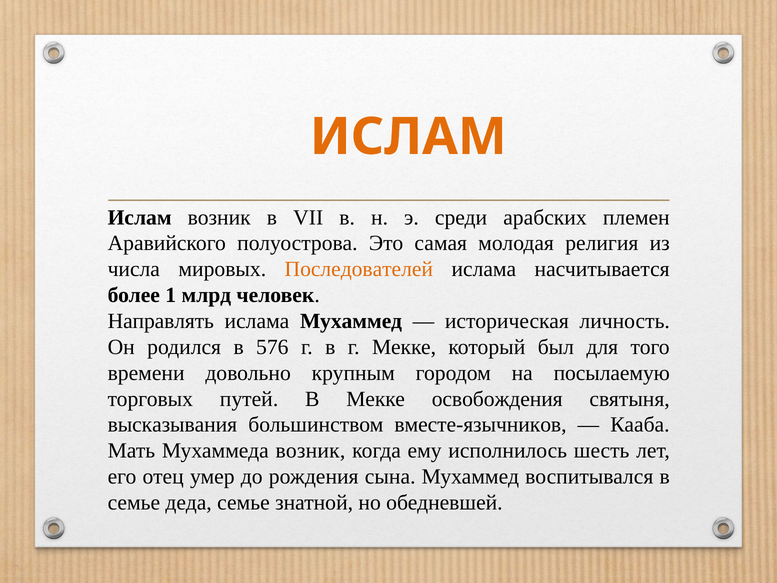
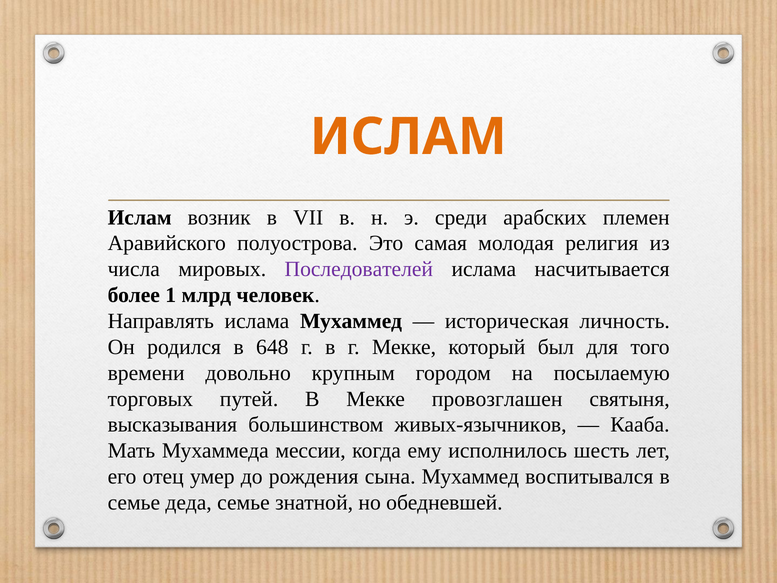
Последователей colour: orange -> purple
576: 576 -> 648
освобождения: освобождения -> провозглашен
вместе-язычников: вместе-язычников -> живых-язычников
Мухаммеда возник: возник -> мессии
